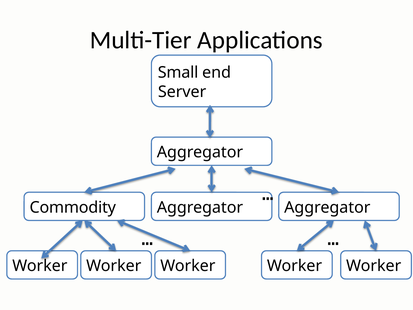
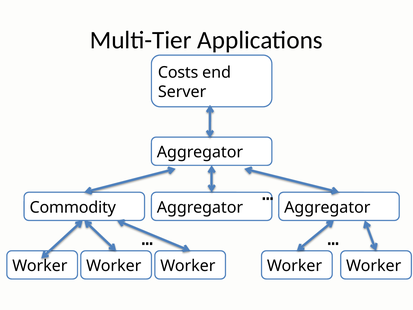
Small: Small -> Costs
